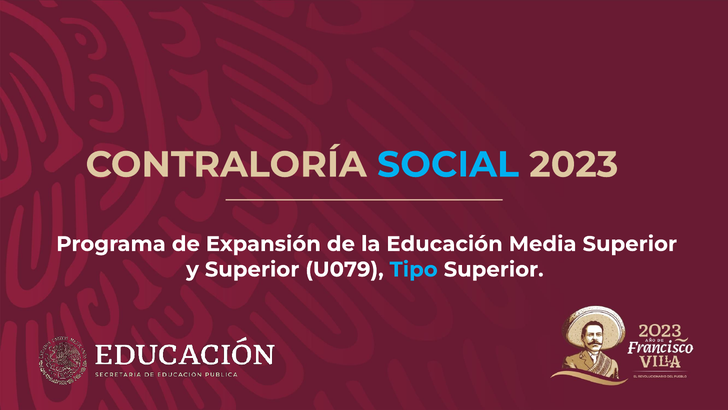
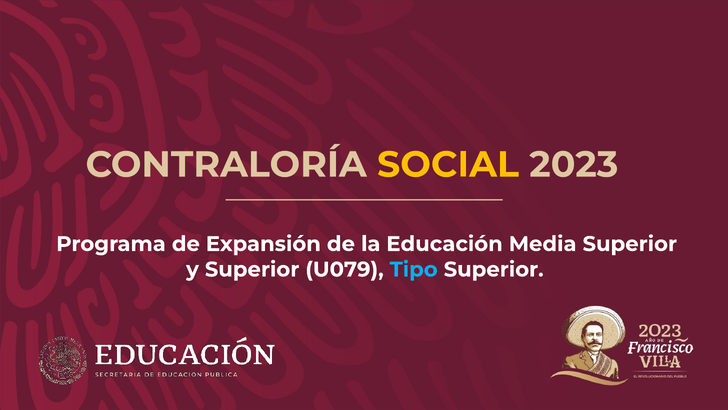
SOCIAL colour: light blue -> yellow
